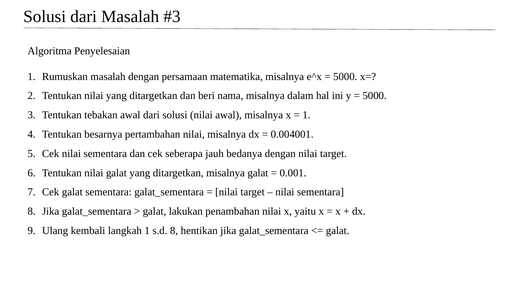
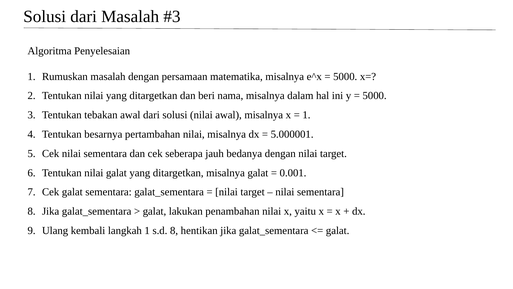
0.004001: 0.004001 -> 5.000001
